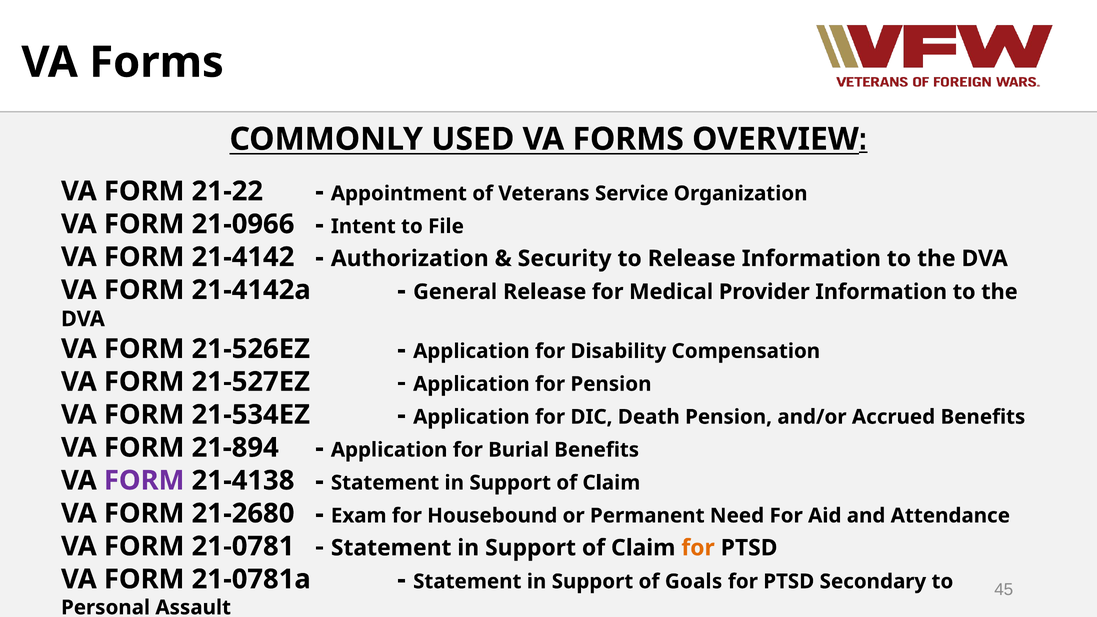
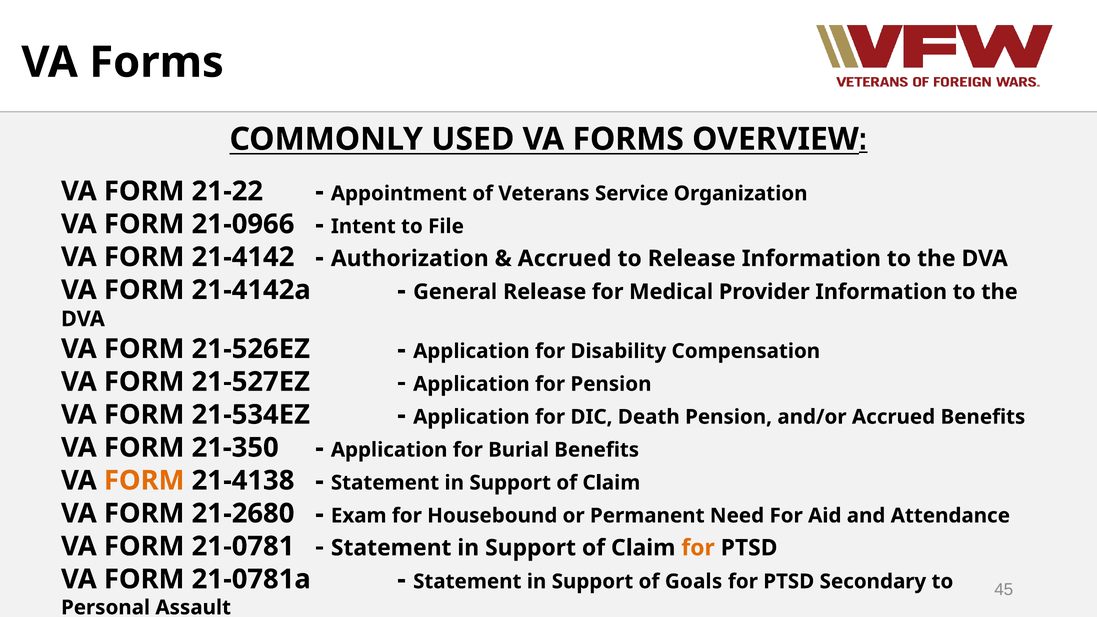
Security at (565, 259): Security -> Accrued
21-894: 21-894 -> 21-350
FORM at (144, 481) colour: purple -> orange
